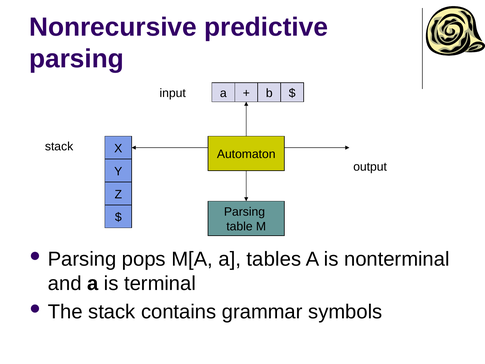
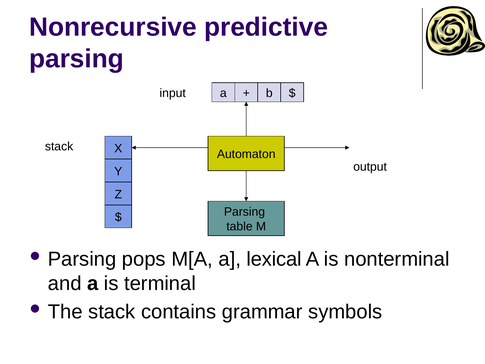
tables: tables -> lexical
